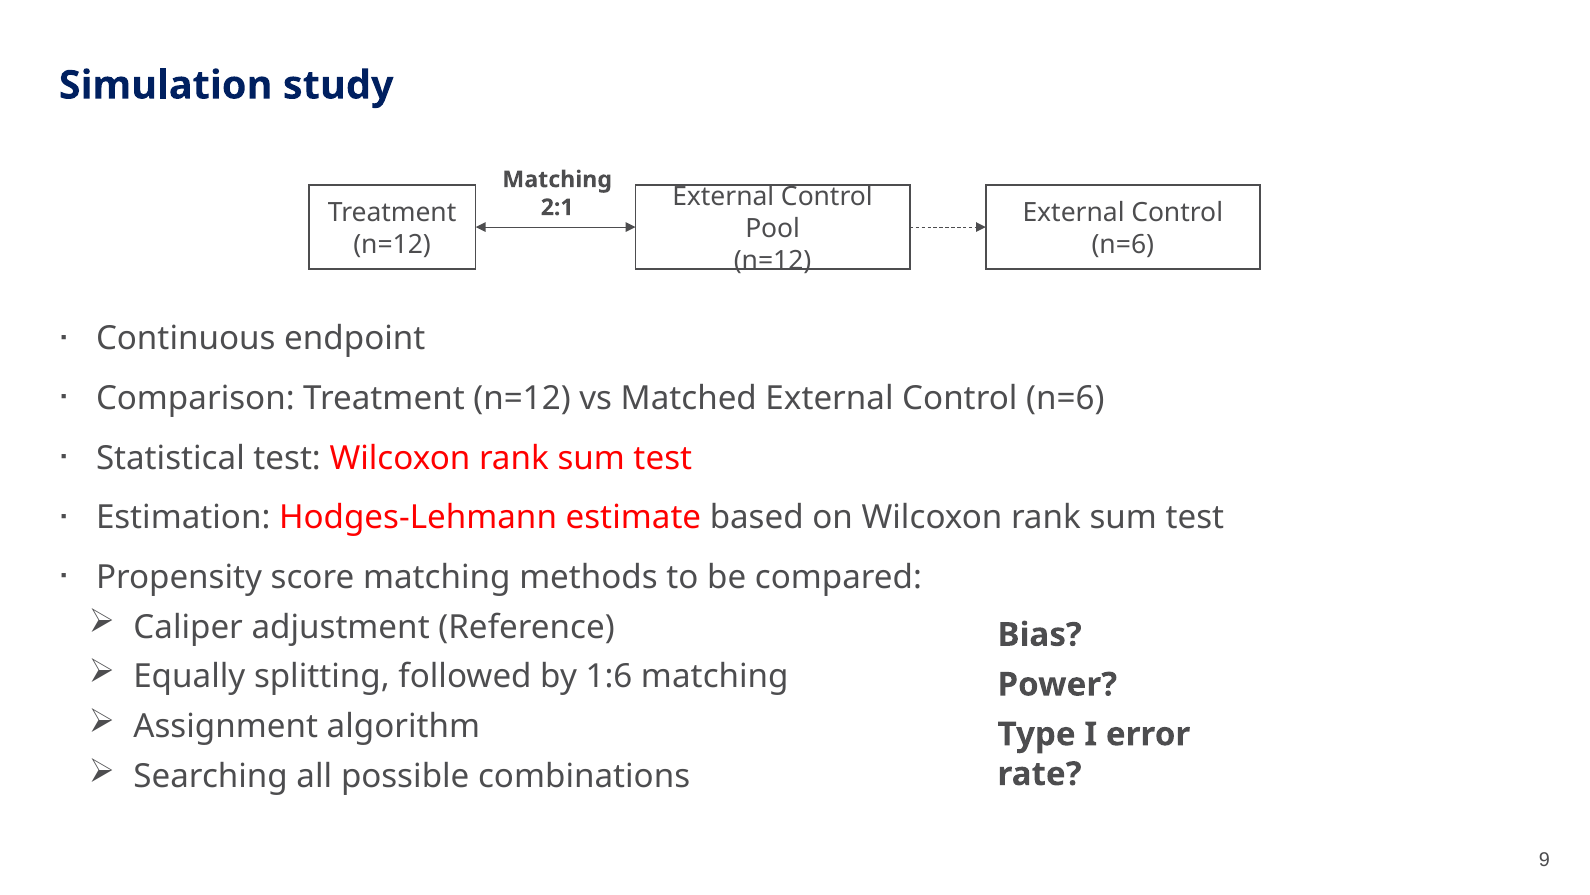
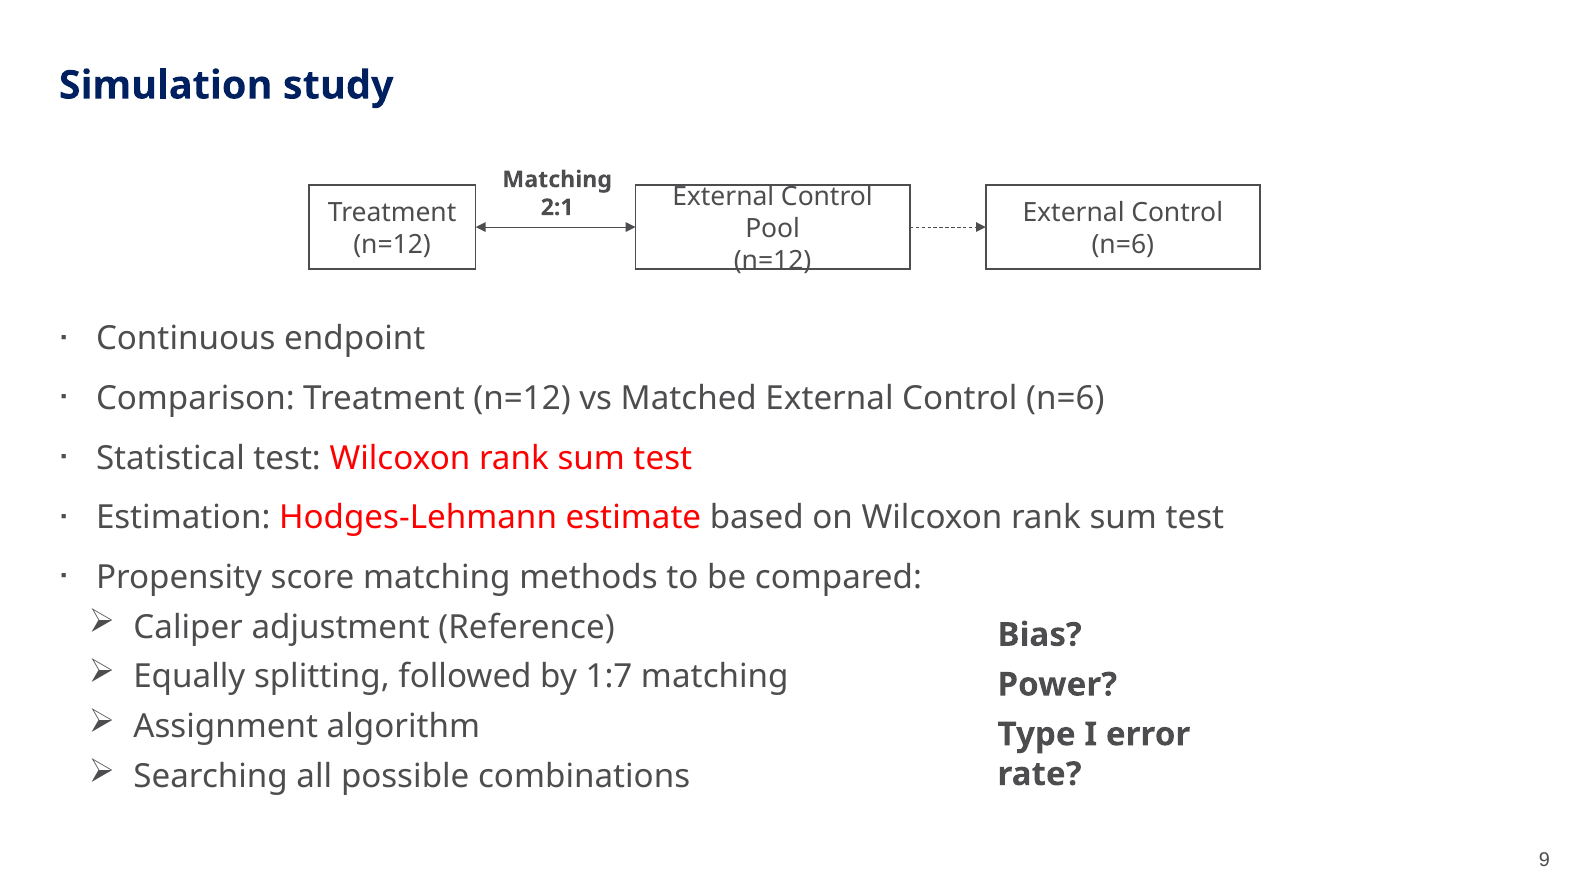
1:6: 1:6 -> 1:7
